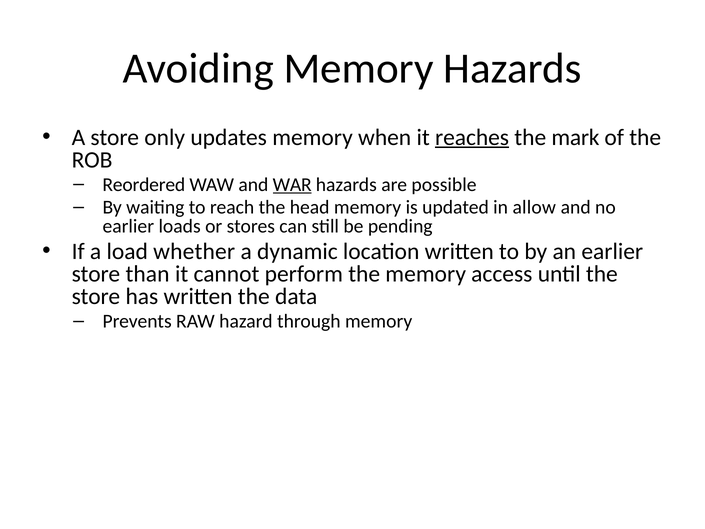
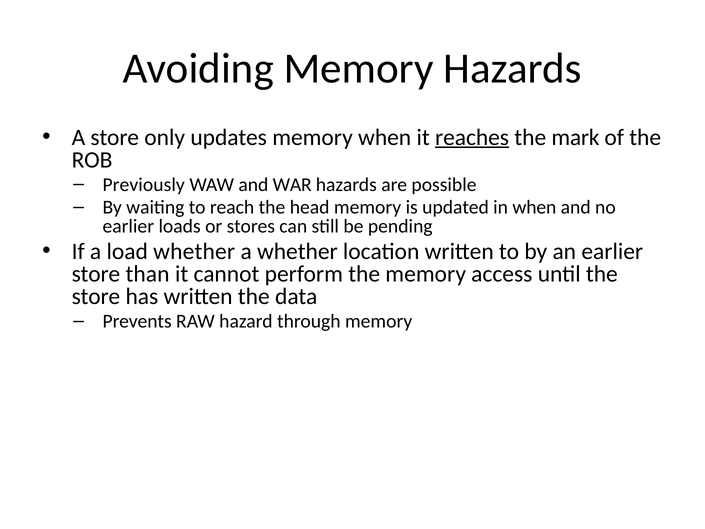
Reordered: Reordered -> Previously
WAR underline: present -> none
in allow: allow -> when
a dynamic: dynamic -> whether
